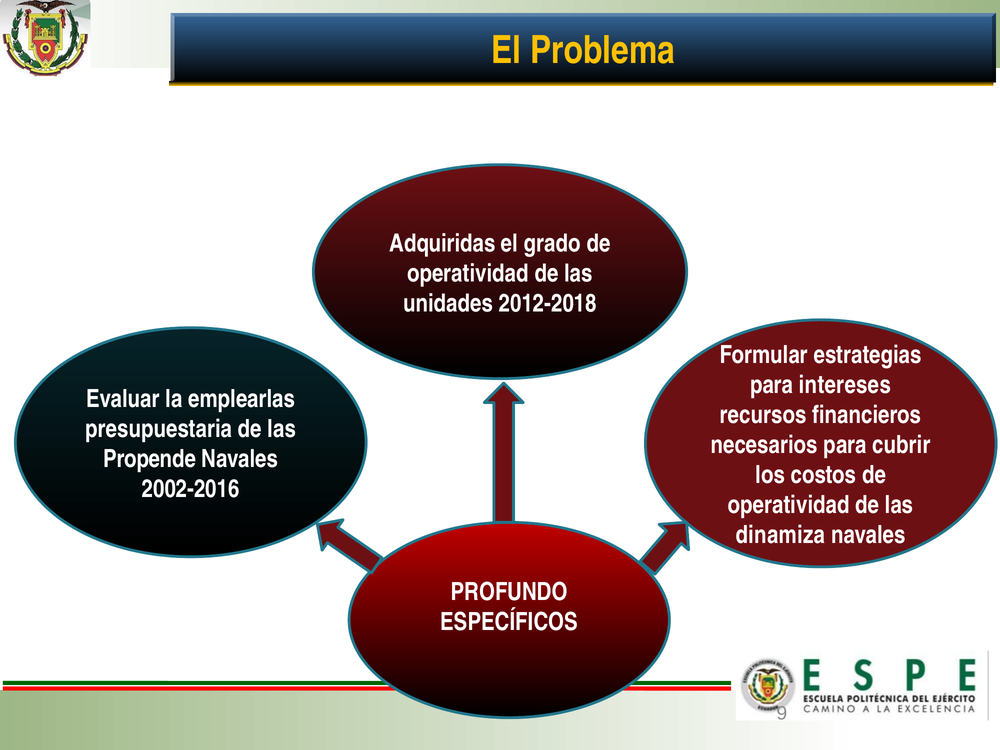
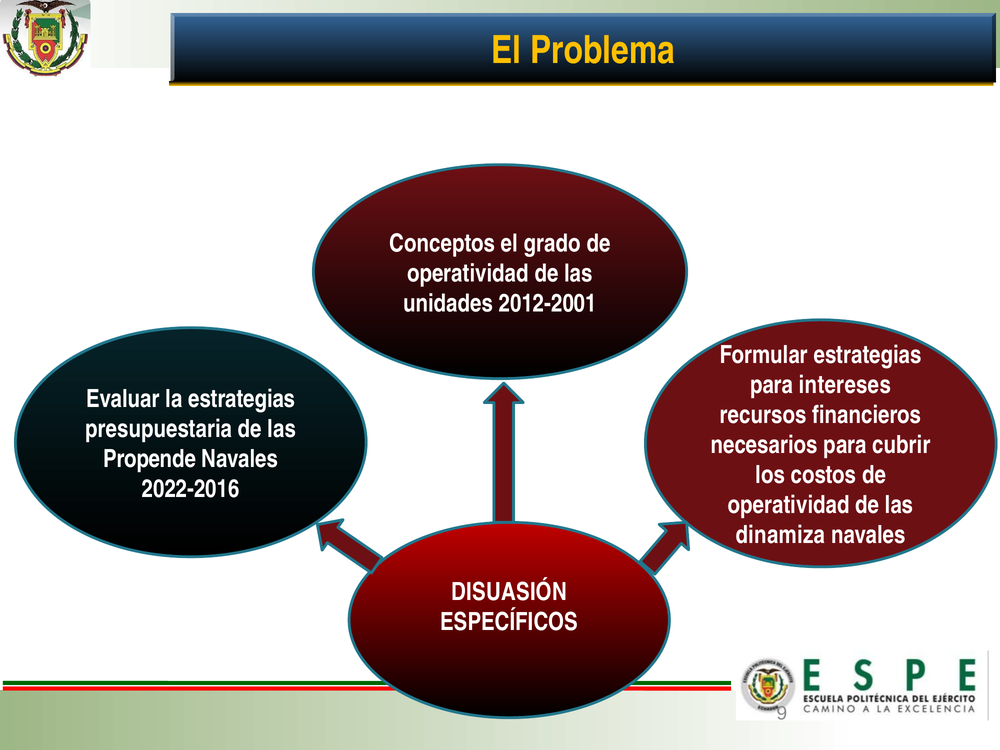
Adquiridas: Adquiridas -> Conceptos
2012-2018: 2012-2018 -> 2012-2001
la emplearlas: emplearlas -> estrategias
2002-2016: 2002-2016 -> 2022-2016
PROFUNDO: PROFUNDO -> DISUASIÓN
